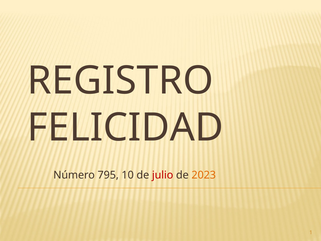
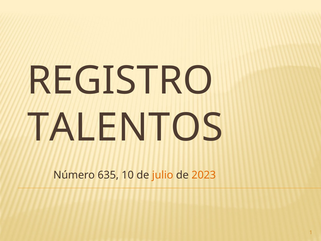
FELICIDAD: FELICIDAD -> TALENTOS
795: 795 -> 635
julio colour: red -> orange
